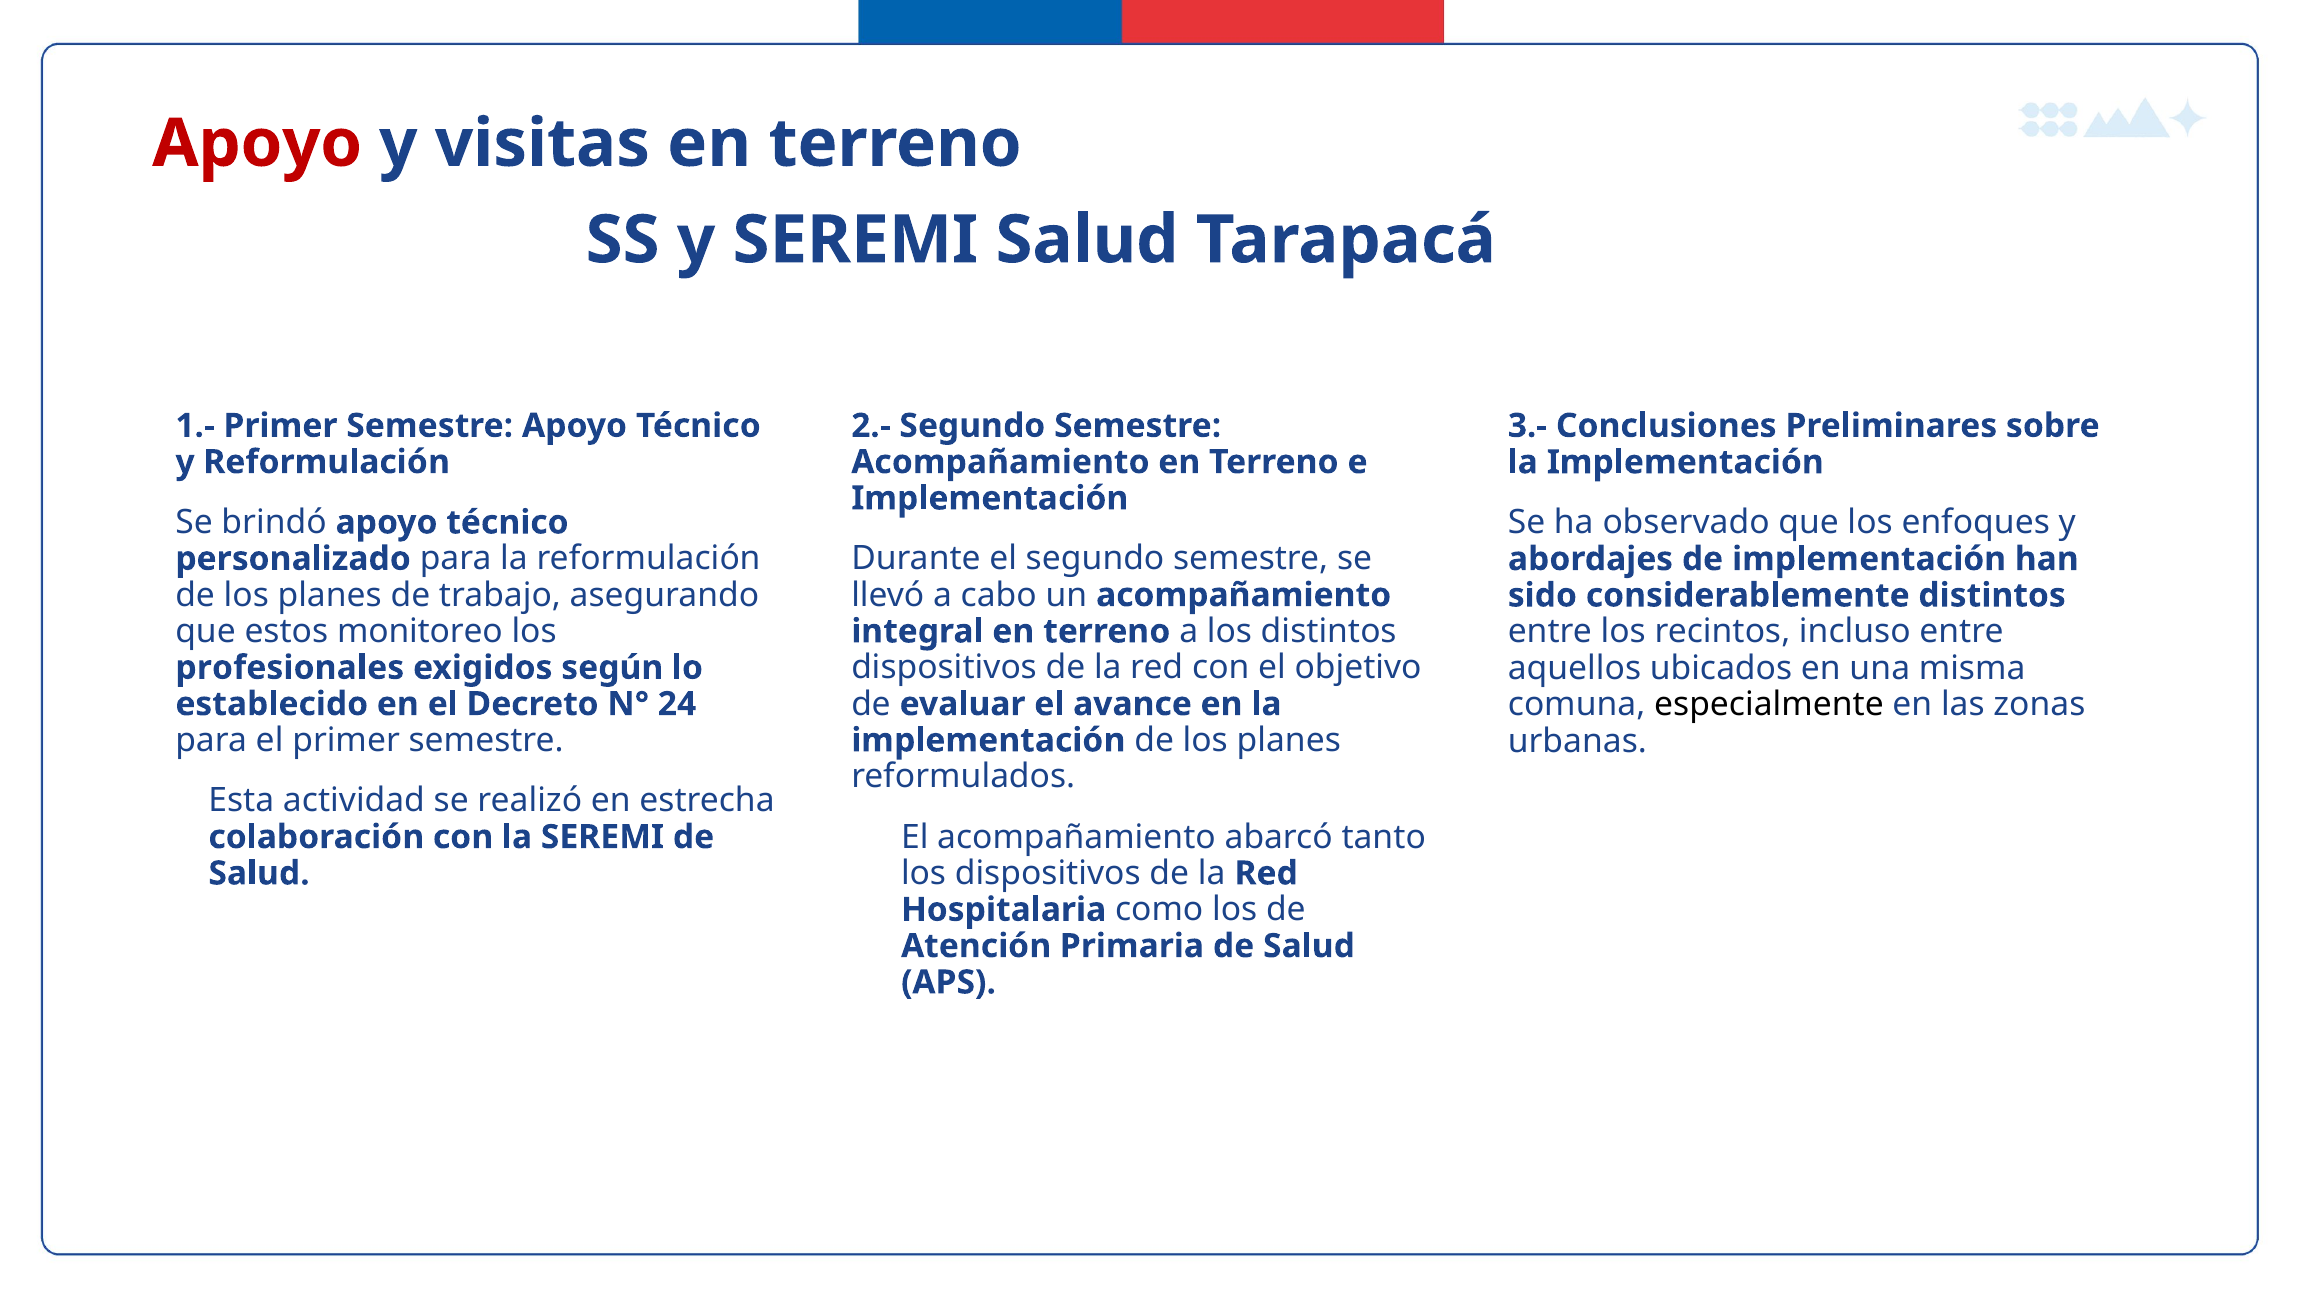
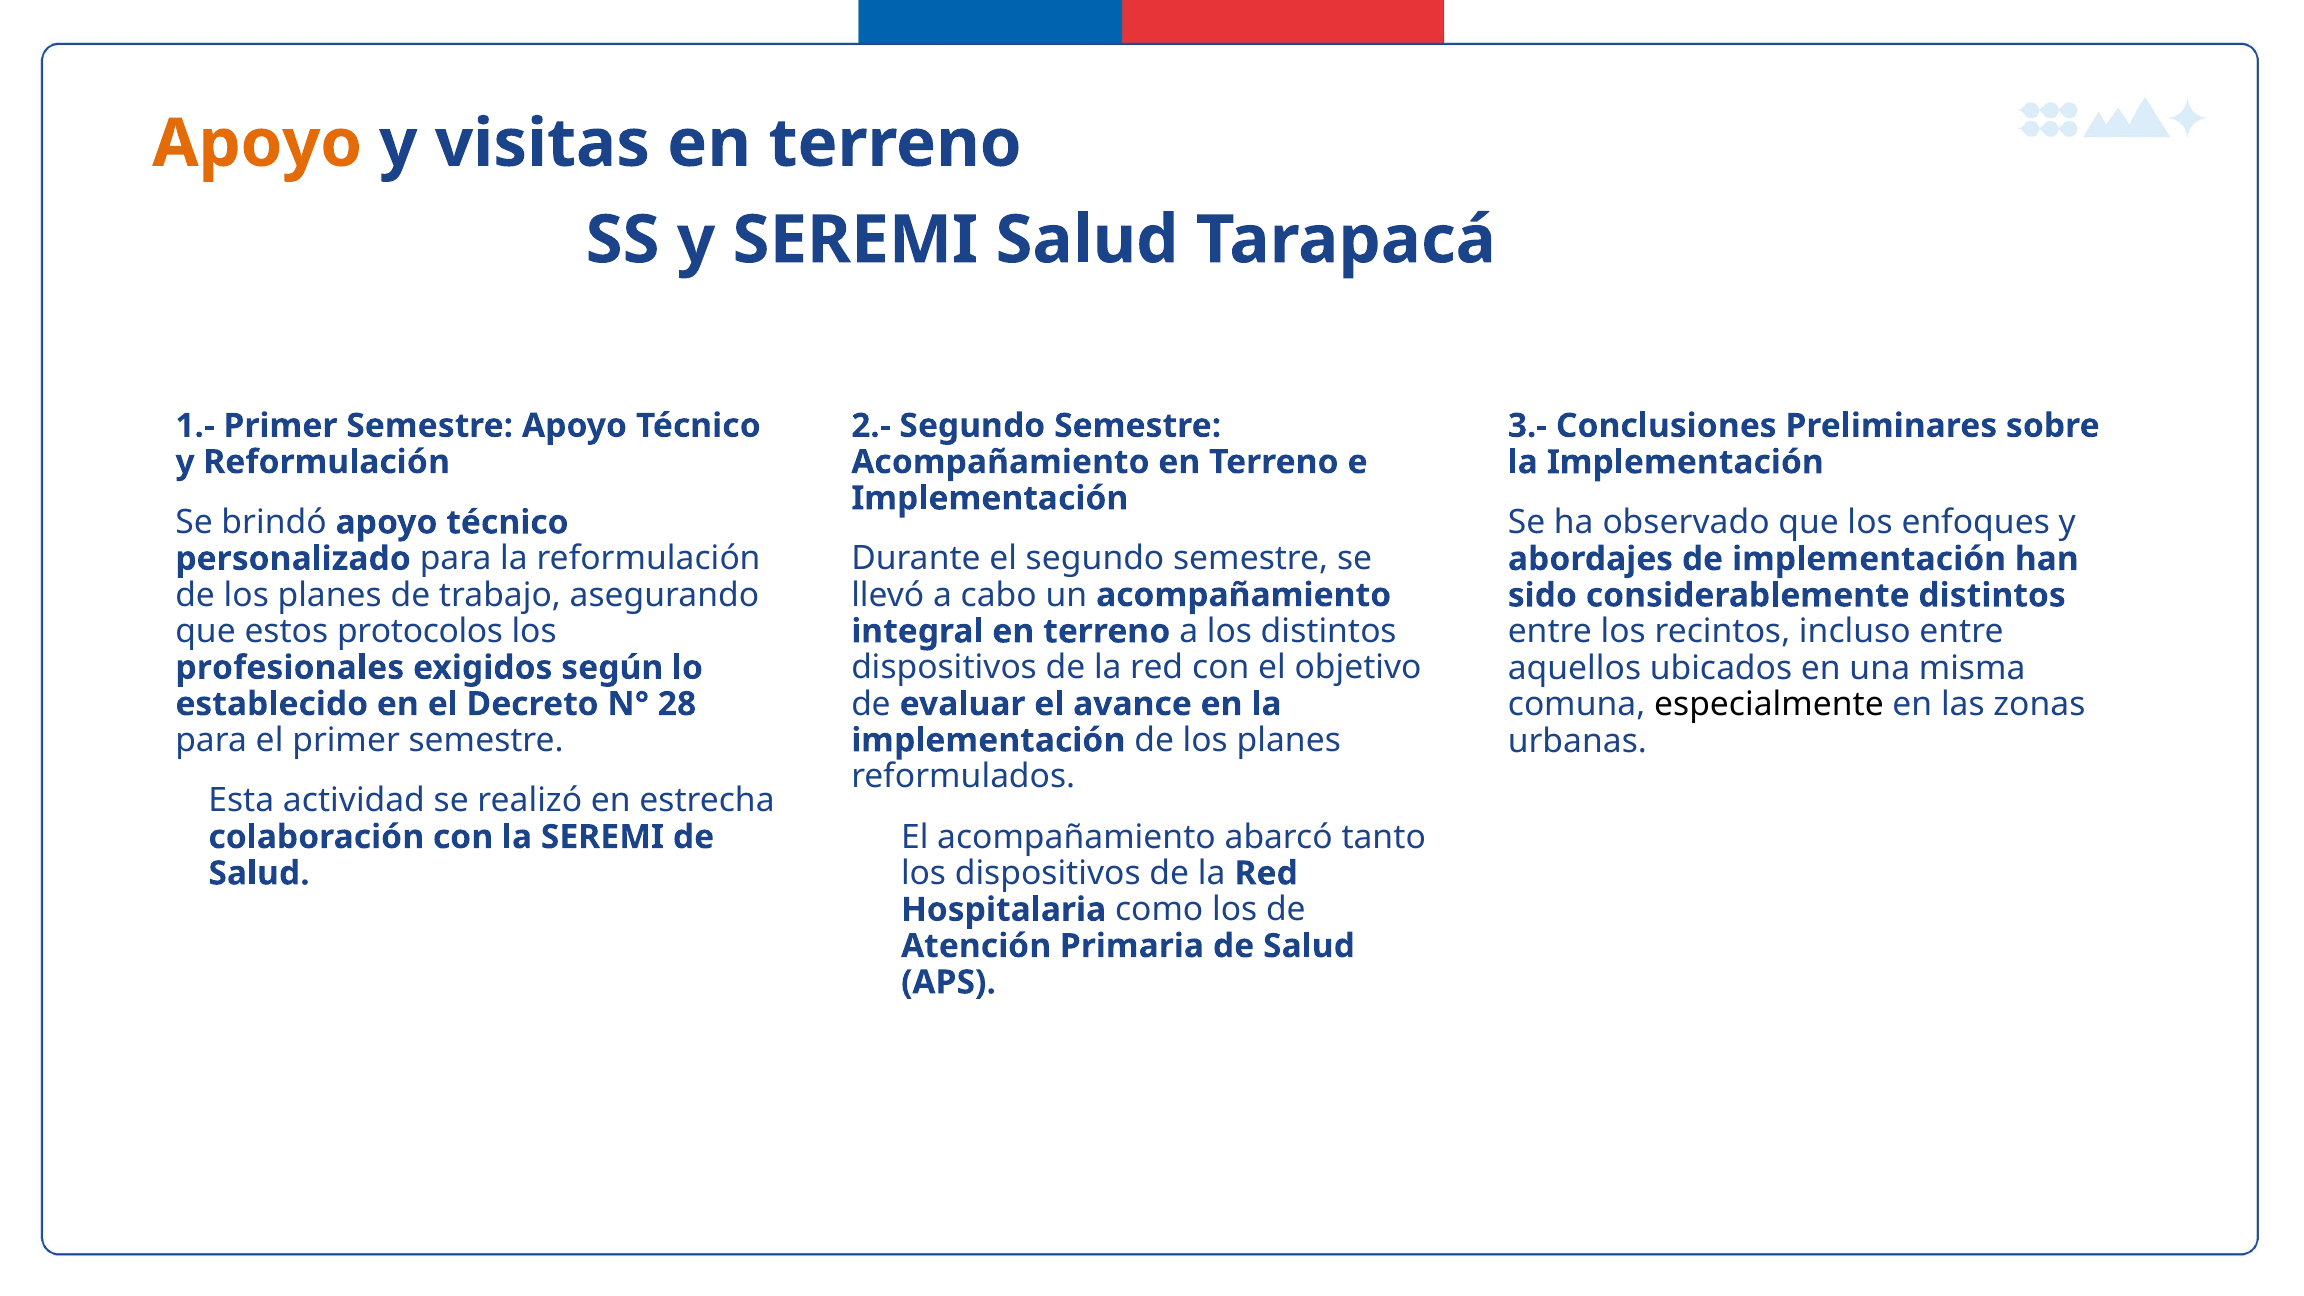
Apoyo at (257, 144) colour: red -> orange
monitoreo: monitoreo -> protocolos
24: 24 -> 28
